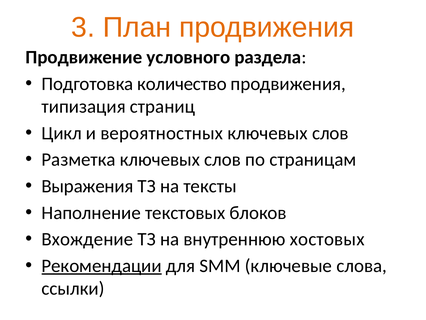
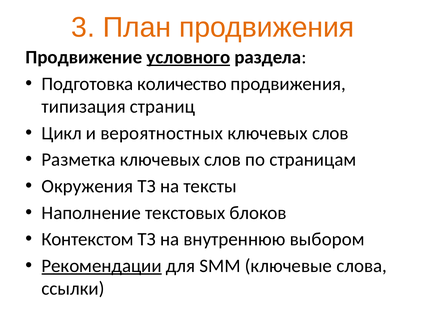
условного underline: none -> present
Выражения: Выражения -> Окружения
Вхождение: Вхождение -> Контекстом
хостовых: хостовых -> выбором
